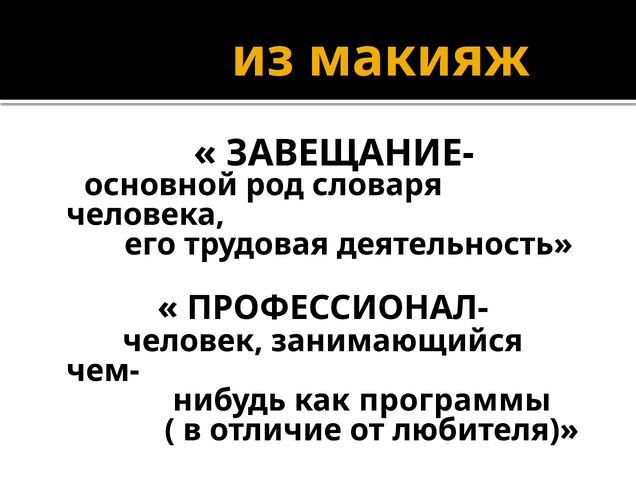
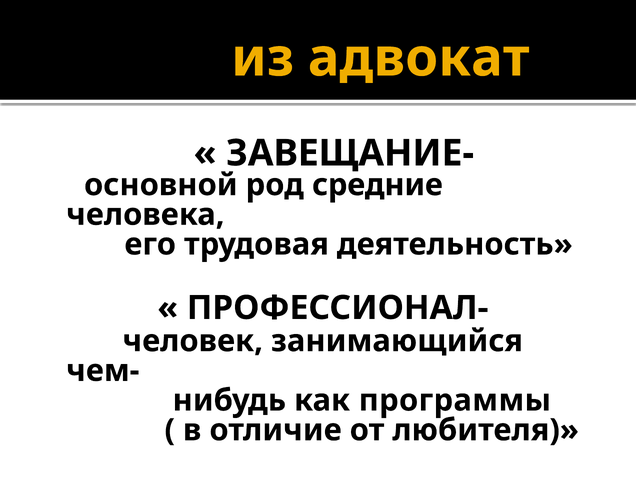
макияж: макияж -> адвокат
словаря: словаря -> средние
